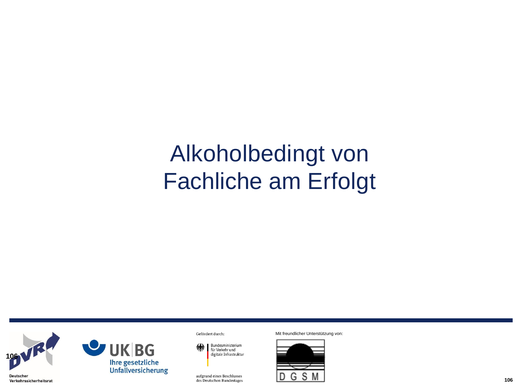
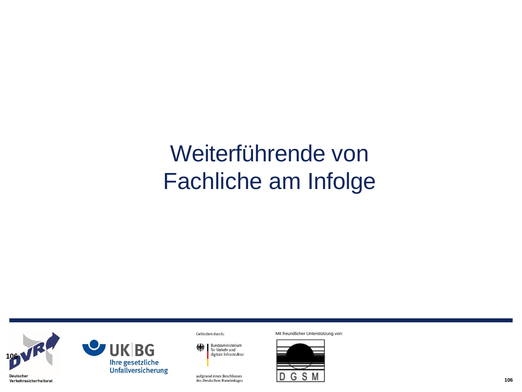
Alkoholbedingt: Alkoholbedingt -> Weiterführende
Erfolgt: Erfolgt -> Infolge
